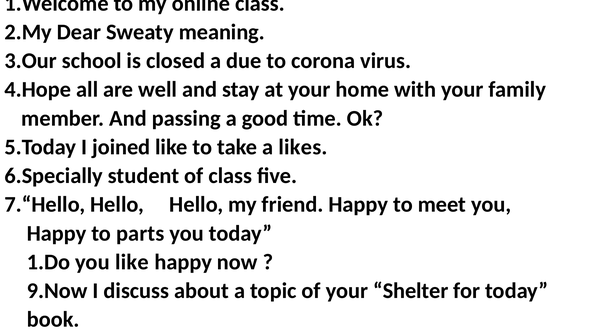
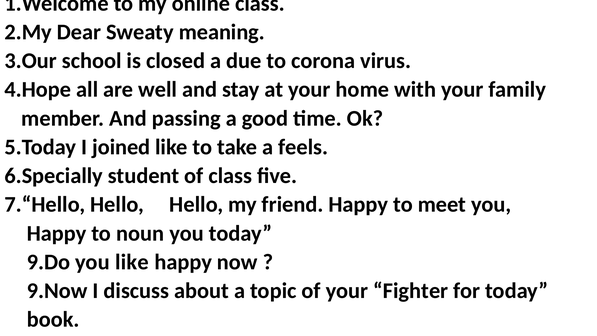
likes: likes -> feels
parts: parts -> noun
1.Do: 1.Do -> 9.Do
Shelter: Shelter -> Fighter
